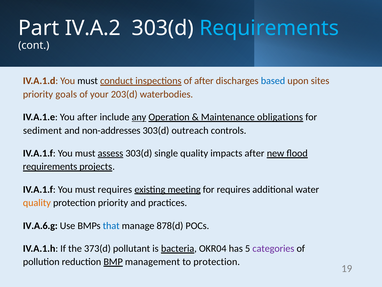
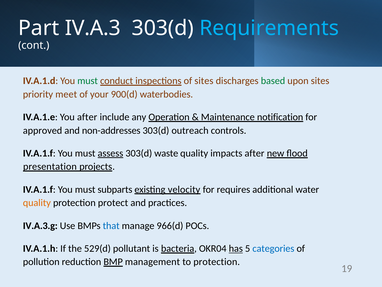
IV.A.2: IV.A.2 -> IV.A.3
must at (88, 81) colour: black -> green
of after: after -> sites
based colour: blue -> green
goals: goals -> meet
203(d: 203(d -> 900(d
any underline: present -> none
obligations: obligations -> notification
sediment: sediment -> approved
single: single -> waste
requirements at (50, 166): requirements -> presentation
must requires: requires -> subparts
meeting: meeting -> velocity
protection priority: priority -> protect
IV.A.6.g: IV.A.6.g -> IV.A.3.g
878(d: 878(d -> 966(d
373(d: 373(d -> 529(d
has underline: none -> present
categories colour: purple -> blue
